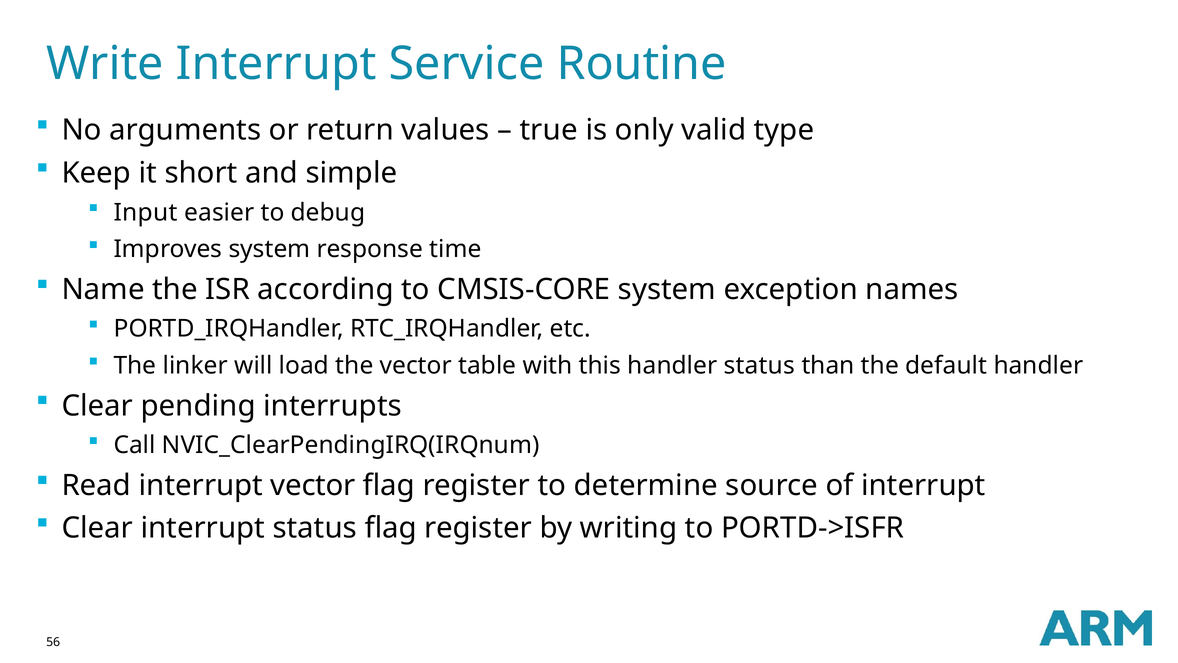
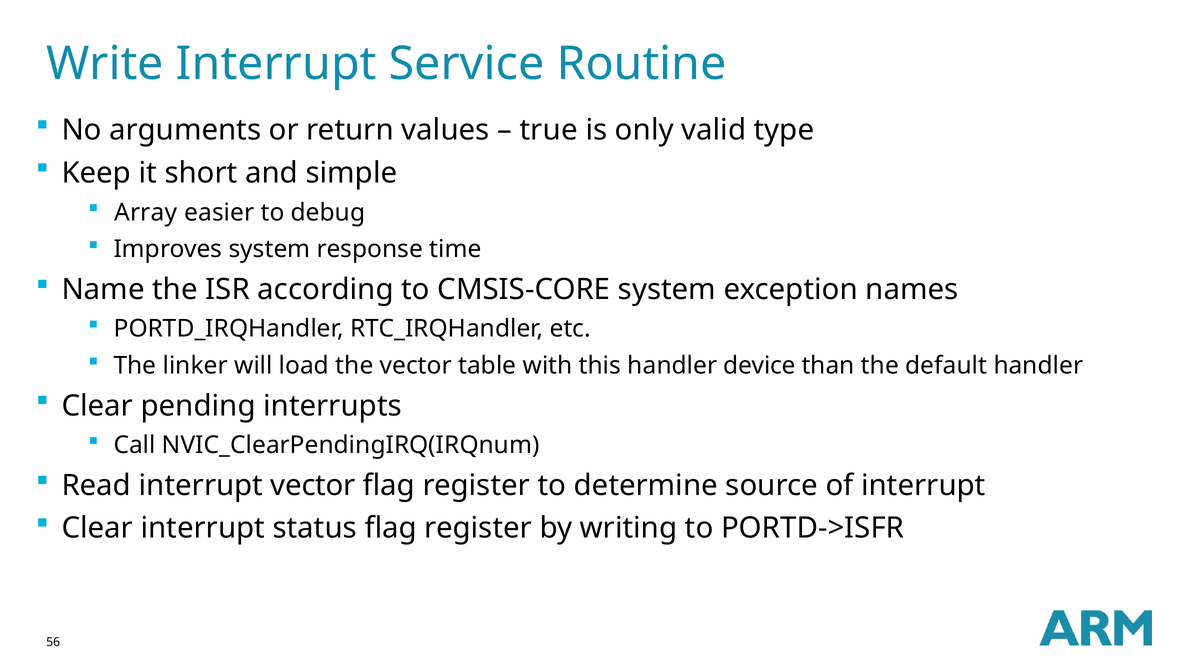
Input: Input -> Array
handler status: status -> device
